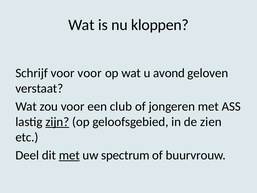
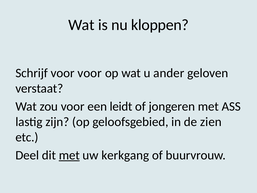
avond: avond -> ander
club: club -> leidt
zijn underline: present -> none
spectrum: spectrum -> kerkgang
